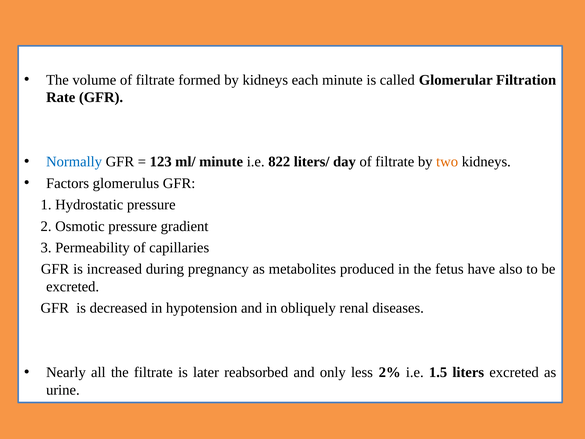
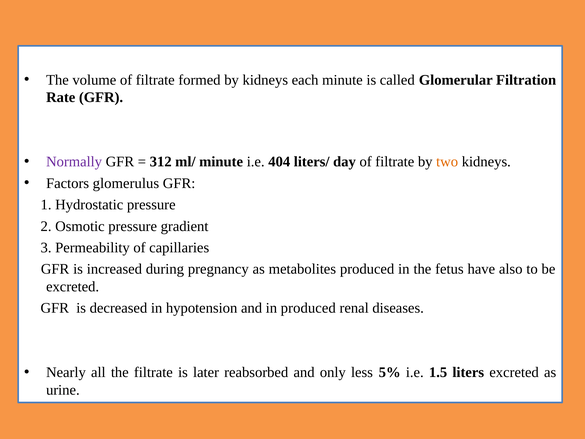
Normally colour: blue -> purple
123: 123 -> 312
822: 822 -> 404
in obliquely: obliquely -> produced
2%: 2% -> 5%
